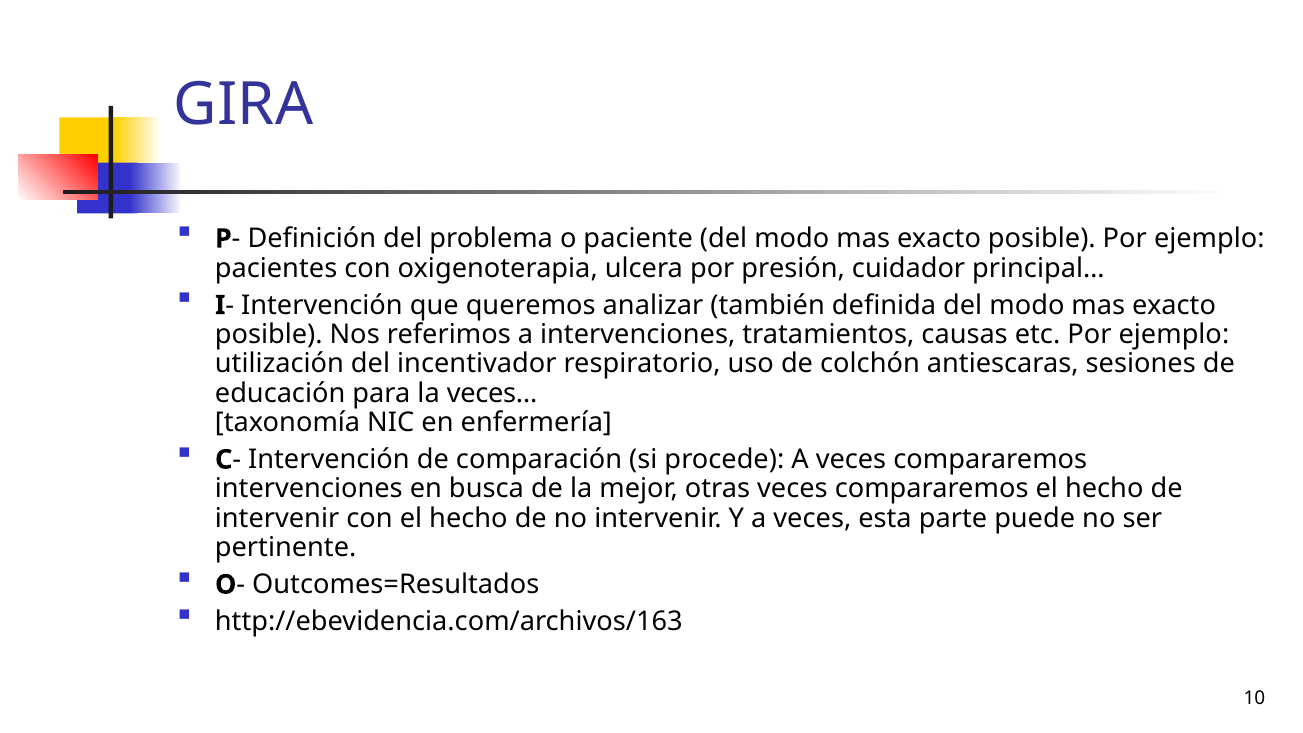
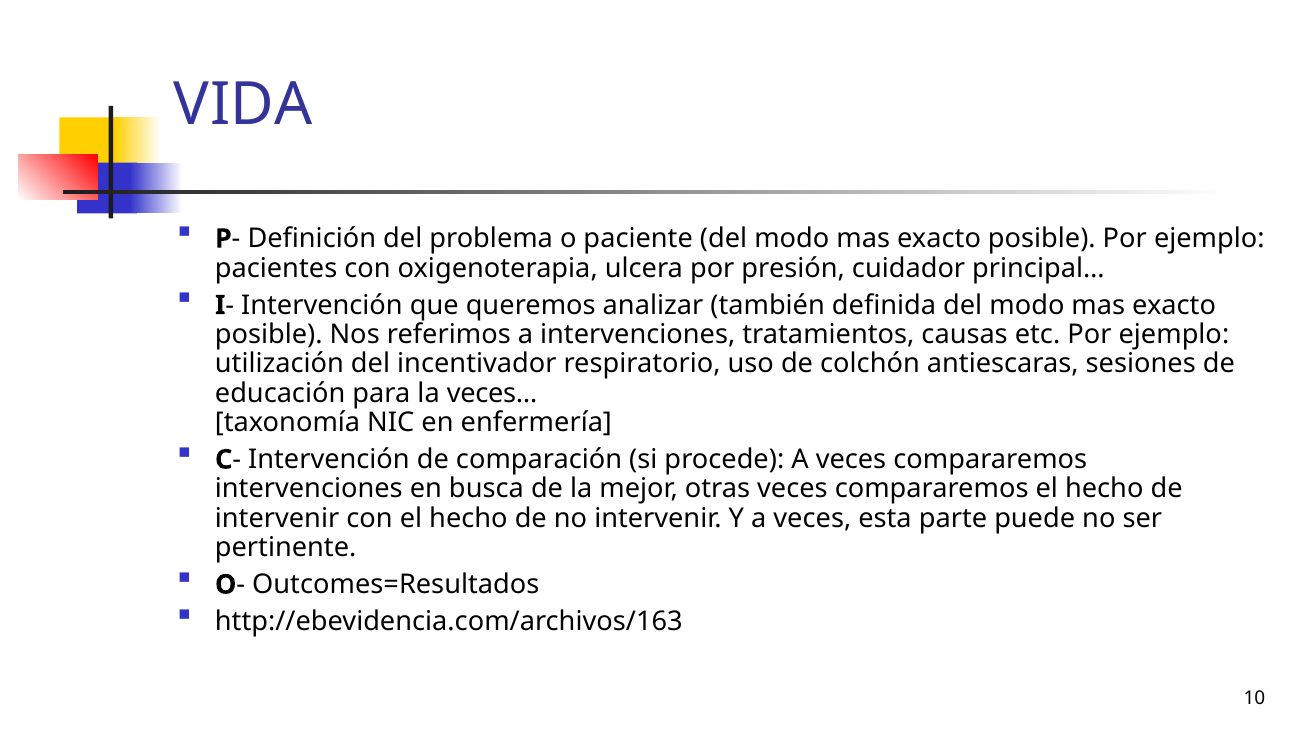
GIRA: GIRA -> VIDA
